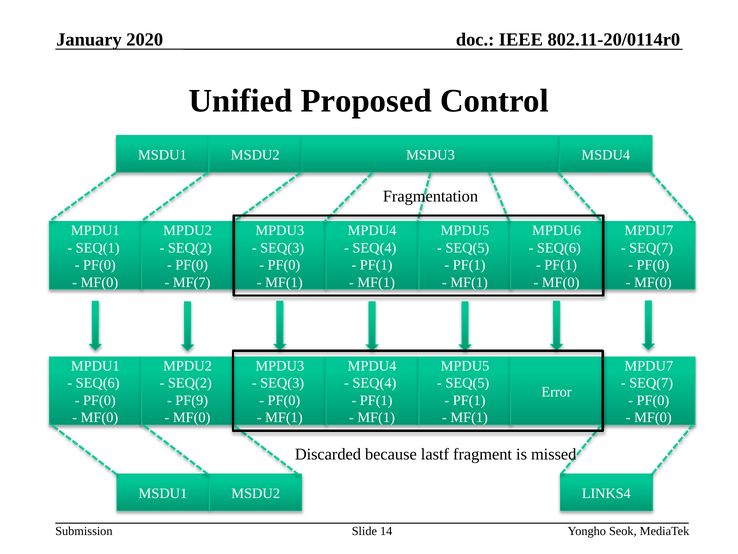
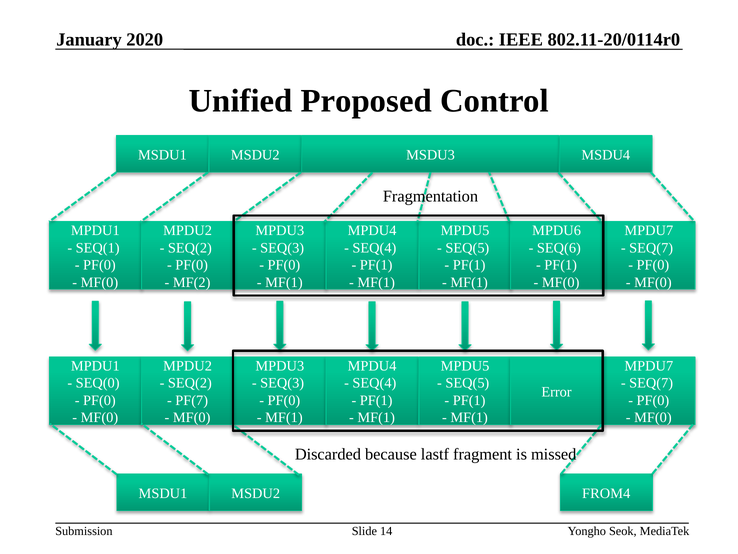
MF(7: MF(7 -> MF(2
SEQ(6 at (98, 383): SEQ(6 -> SEQ(0
PF(9: PF(9 -> PF(7
LINKS4: LINKS4 -> FROM4
